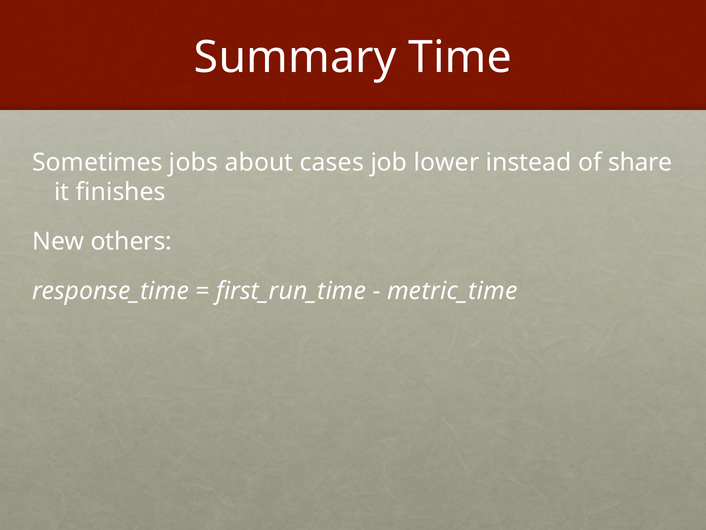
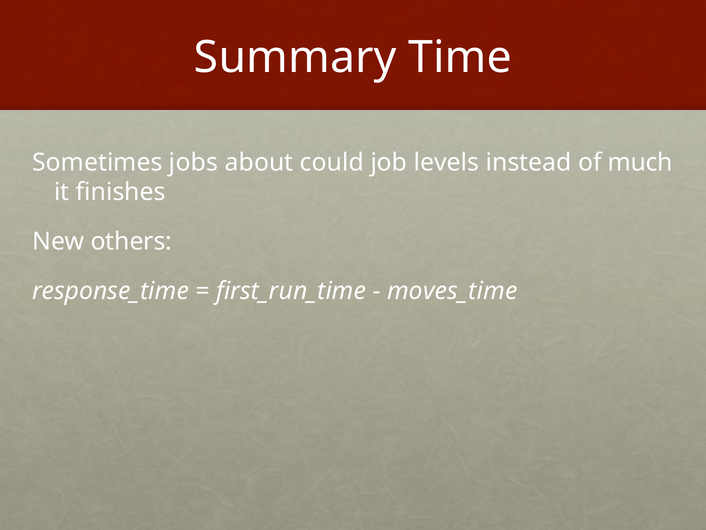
cases: cases -> could
lower: lower -> levels
share: share -> much
metric_time: metric_time -> moves_time
